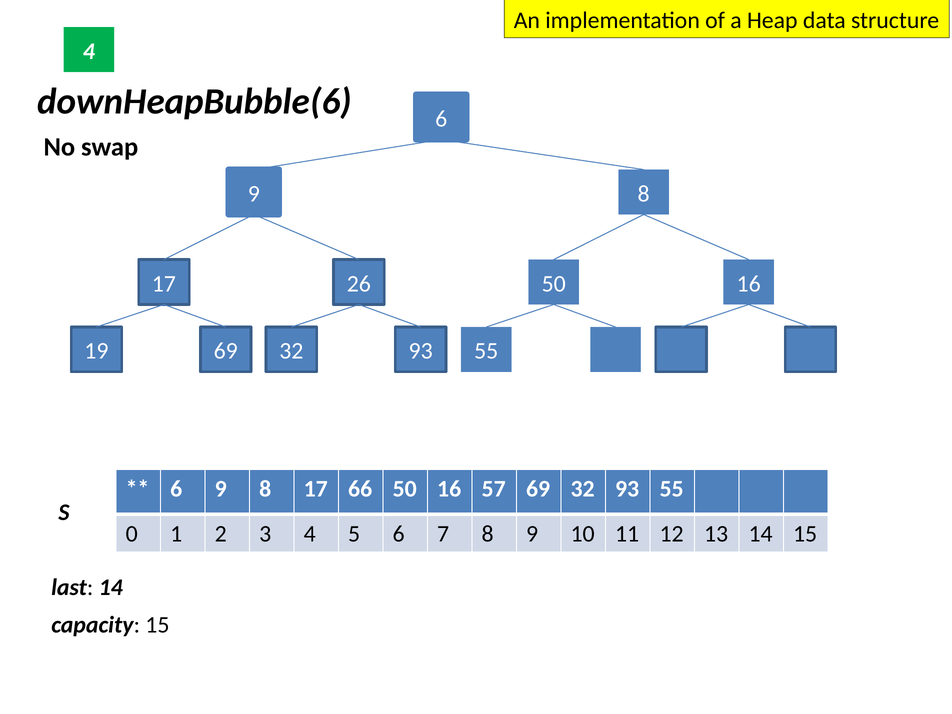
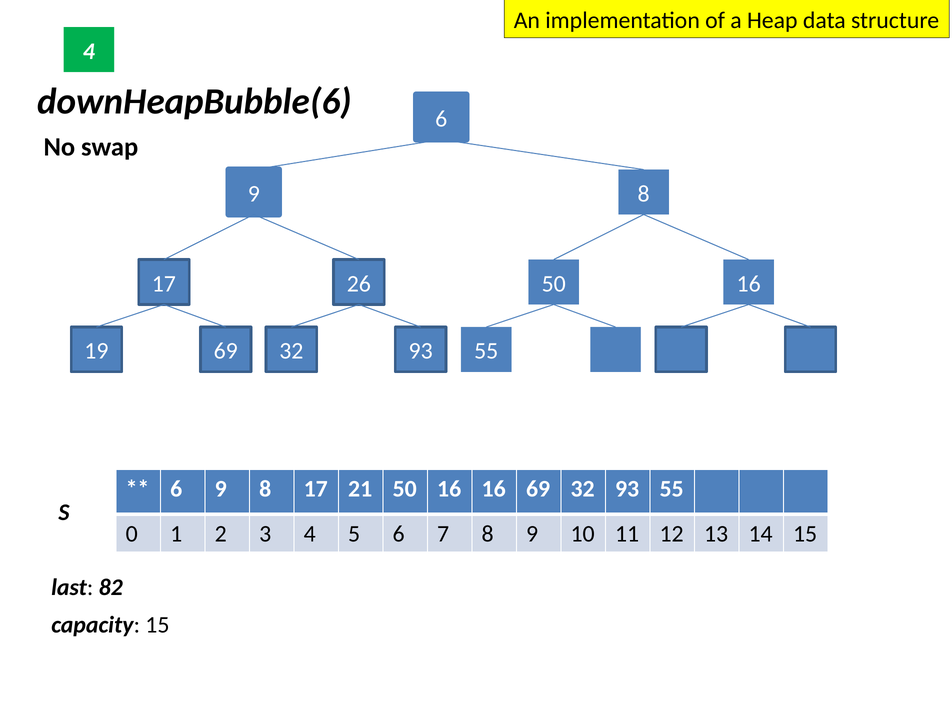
66: 66 -> 21
16 57: 57 -> 16
last 14: 14 -> 82
